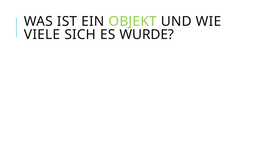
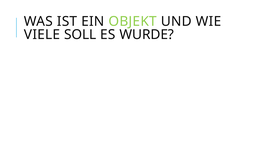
SICH: SICH -> SOLL
